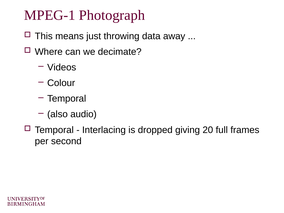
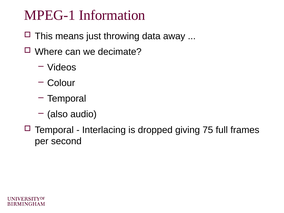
Photograph: Photograph -> Information
20: 20 -> 75
